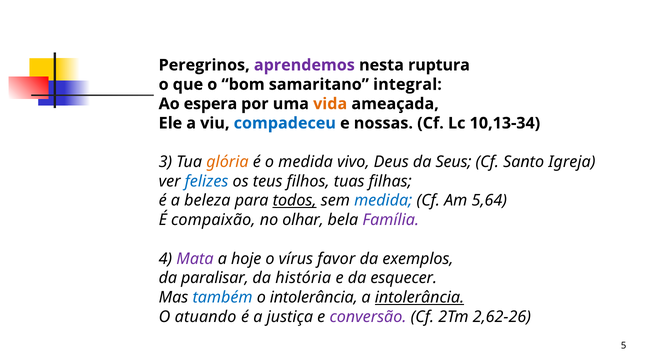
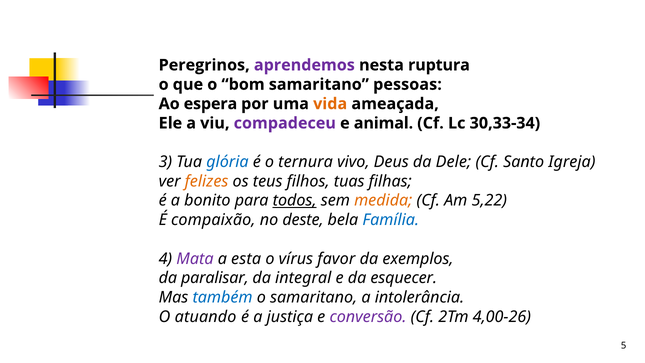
integral: integral -> pessoas
compadeceu colour: blue -> purple
nossas: nossas -> animal
10,13-34: 10,13-34 -> 30,33-34
glória colour: orange -> blue
o medida: medida -> ternura
Seus: Seus -> Dele
felizes colour: blue -> orange
beleza: beleza -> bonito
medida at (383, 200) colour: blue -> orange
5,64: 5,64 -> 5,22
olhar: olhar -> deste
Família colour: purple -> blue
hoje: hoje -> esta
história: história -> integral
o intolerância: intolerância -> samaritano
intolerância at (419, 297) underline: present -> none
2,62-26: 2,62-26 -> 4,00-26
